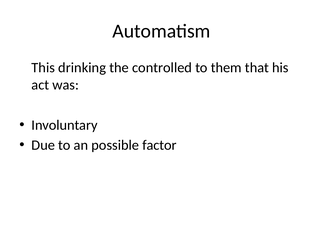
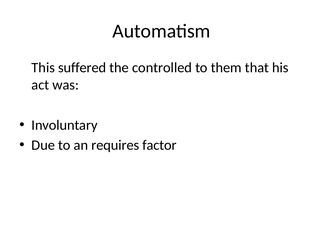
drinking: drinking -> suffered
possible: possible -> requires
